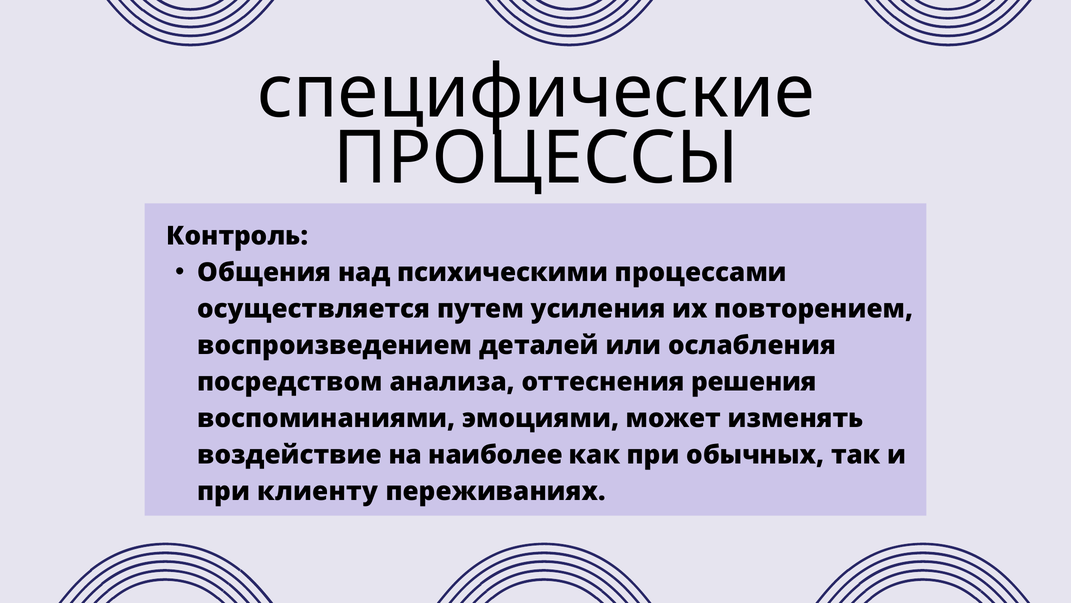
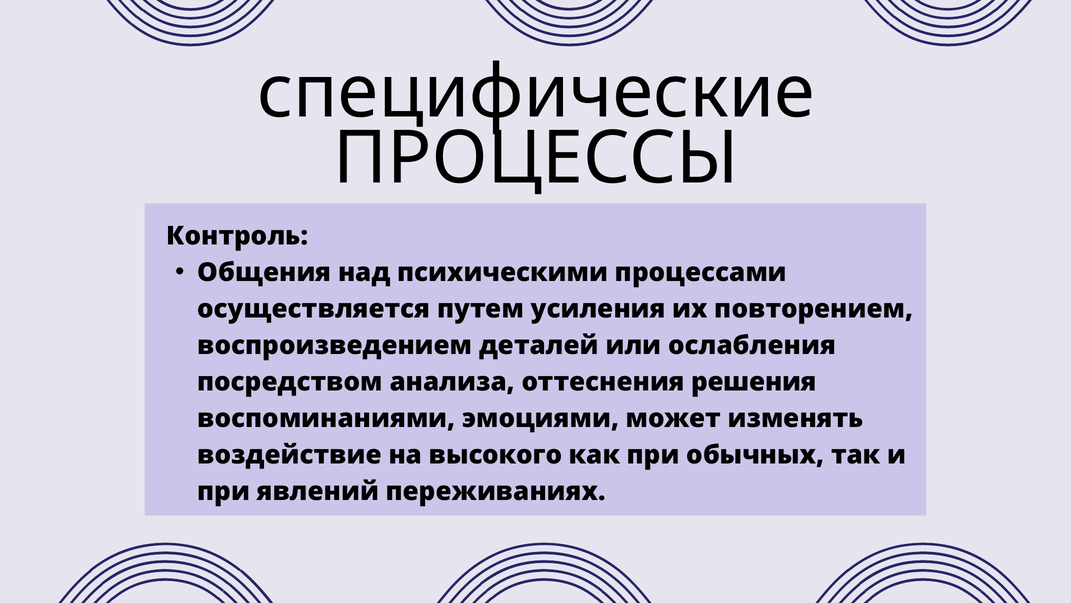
наиболее: наиболее -> высокого
клиенту: клиенту -> явлений
